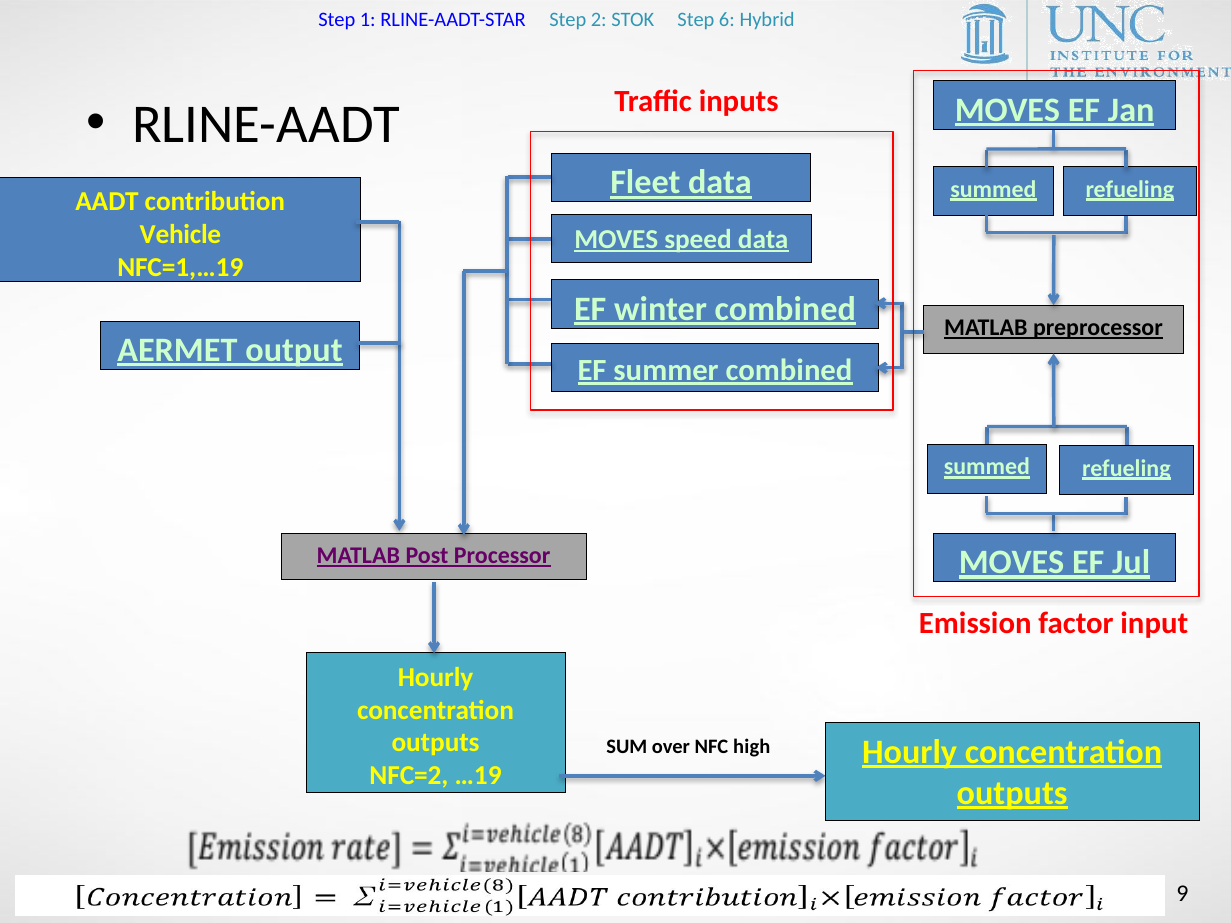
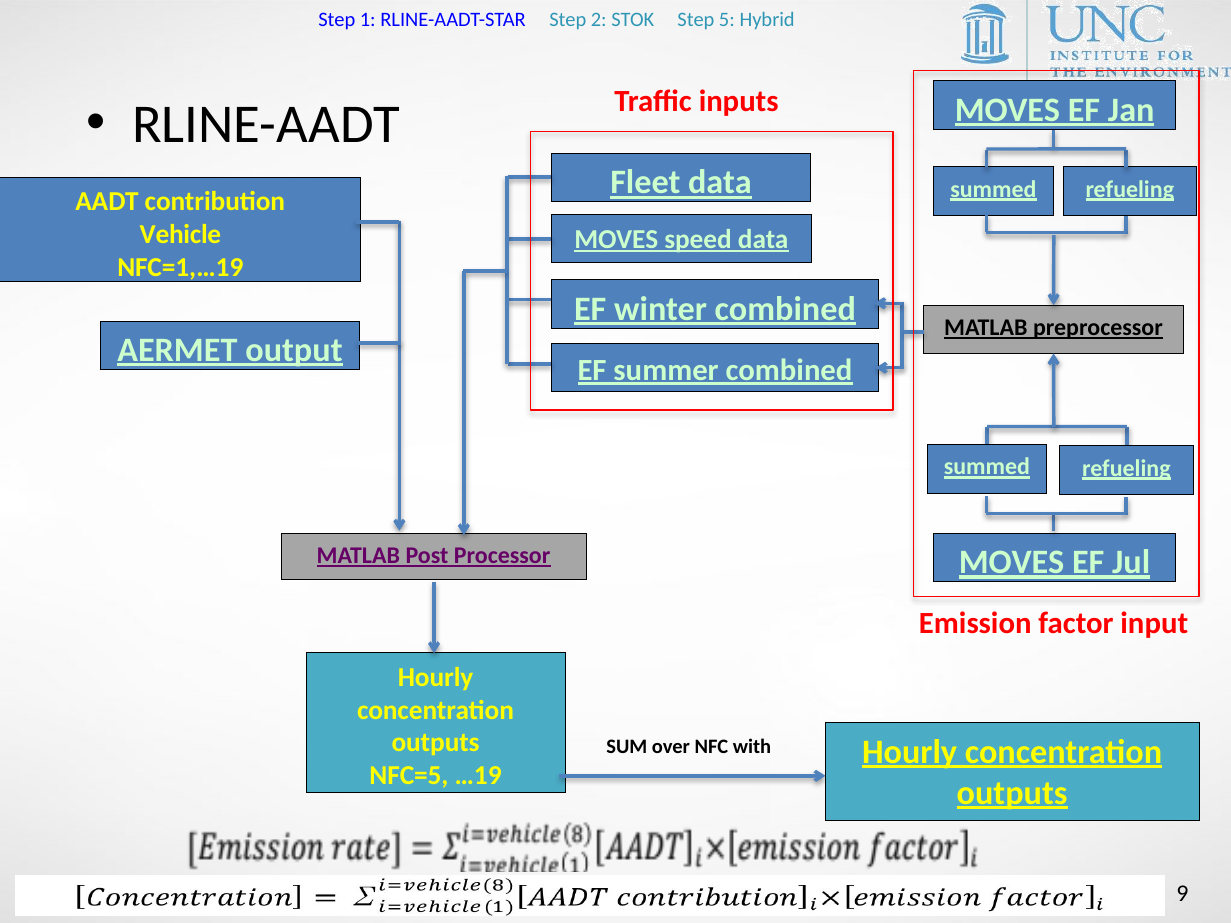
6: 6 -> 5
high: high -> with
NFC=2: NFC=2 -> NFC=5
